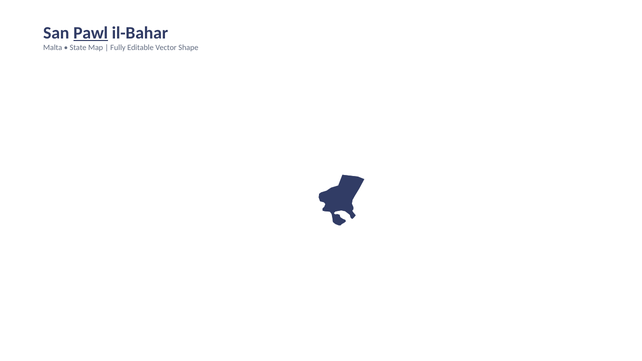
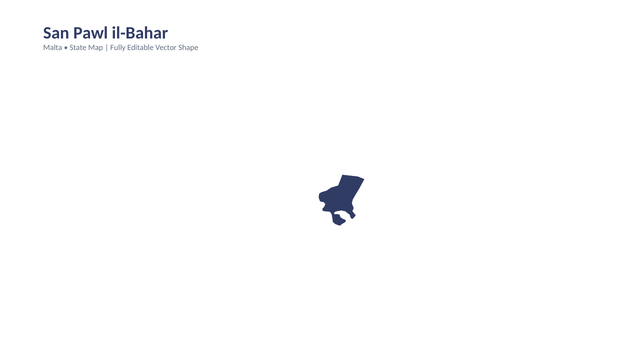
Pawl underline: present -> none
